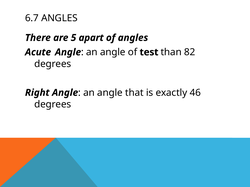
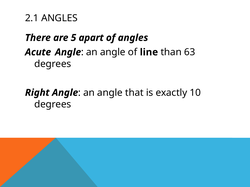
6.7: 6.7 -> 2.1
test: test -> line
82: 82 -> 63
46: 46 -> 10
